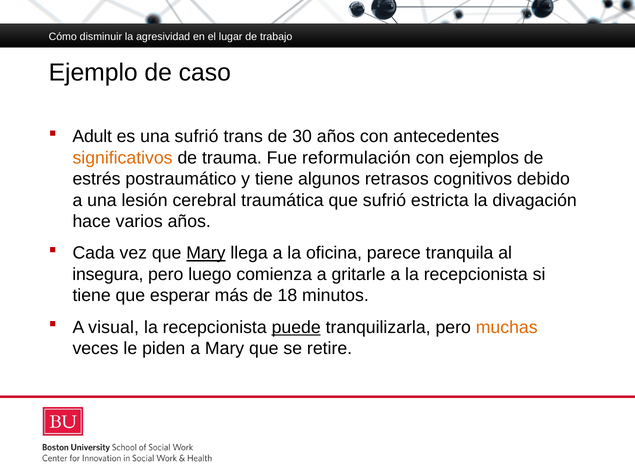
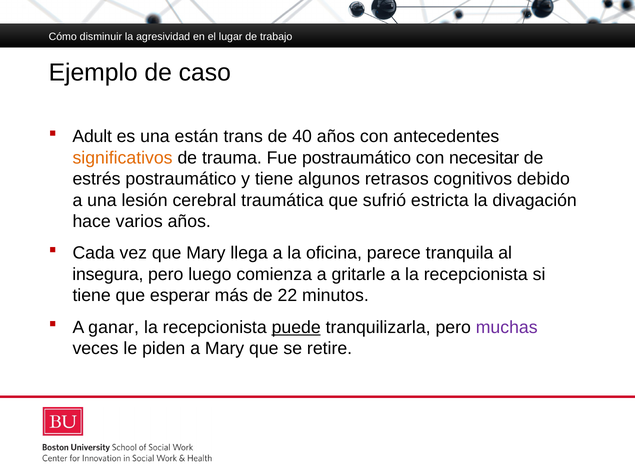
una sufrió: sufrió -> están
30: 30 -> 40
Fue reformulación: reformulación -> postraumático
ejemplos: ejemplos -> necesitar
Mary at (206, 253) underline: present -> none
18: 18 -> 22
visual: visual -> ganar
muchas colour: orange -> purple
